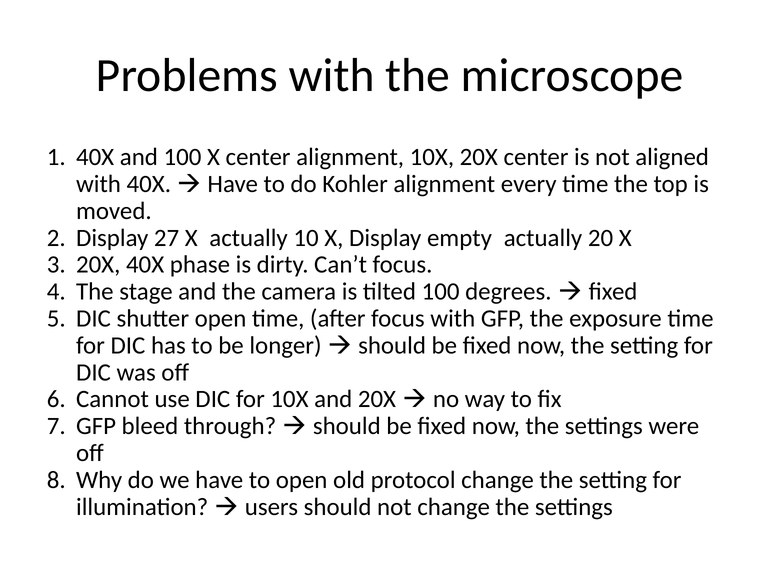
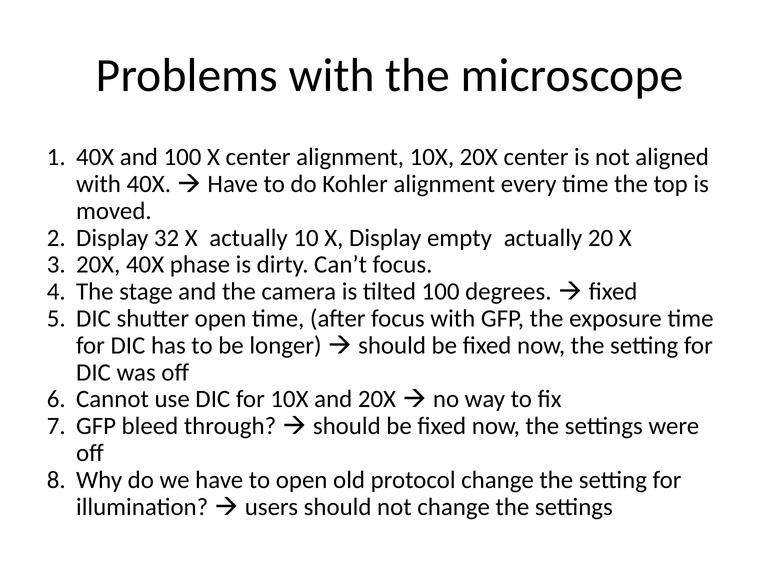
27: 27 -> 32
